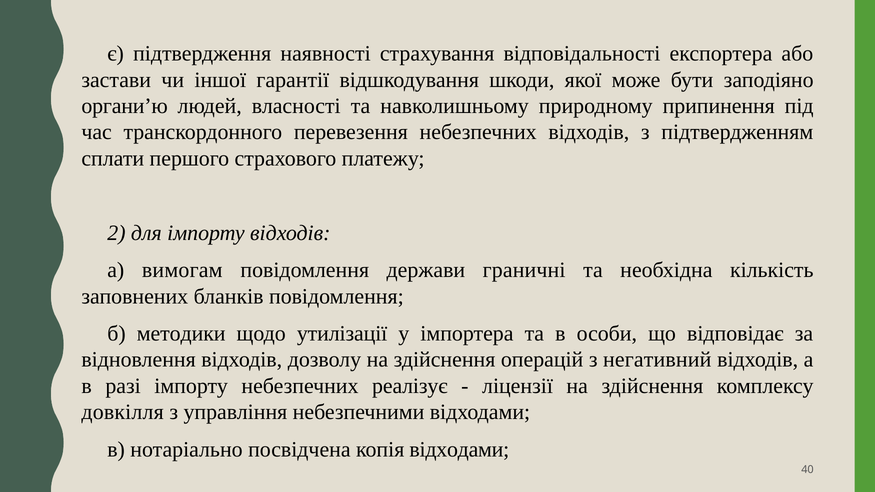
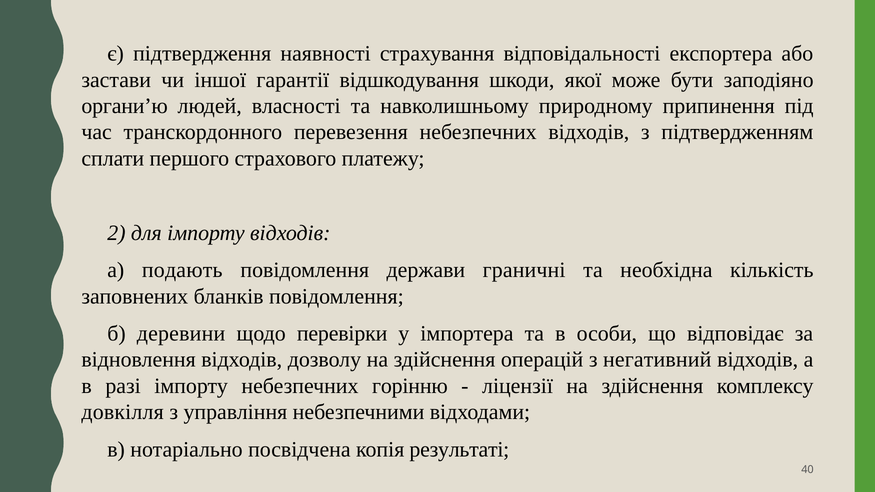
вимогам: вимогам -> подають
методики: методики -> деревини
утилізації: утилізації -> перевірки
реалізує: реалізує -> горінню
копія відходами: відходами -> результаті
